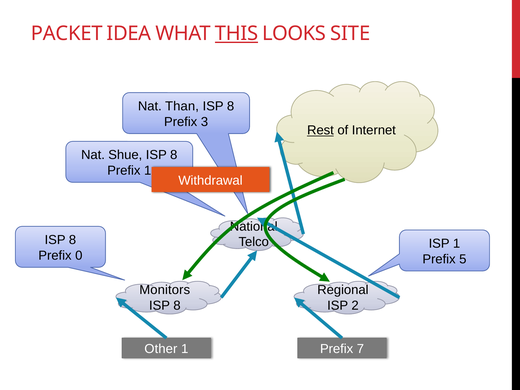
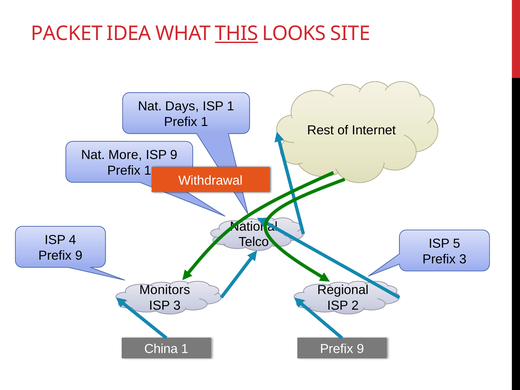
Than: Than -> Days
8 at (231, 106): 8 -> 1
3 at (204, 122): 3 -> 1
Rest underline: present -> none
Shue: Shue -> More
8 at (174, 155): 8 -> 9
8 at (73, 240): 8 -> 4
ISP 1: 1 -> 5
0 at (79, 256): 0 -> 9
Prefix 5: 5 -> 3
8 at (177, 305): 8 -> 3
Other: Other -> China
1 Prefix 7: 7 -> 9
